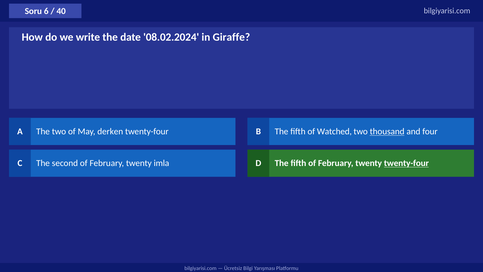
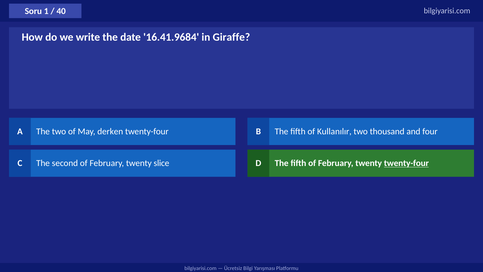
6: 6 -> 1
08.02.2024: 08.02.2024 -> 16.41.9684
Watched: Watched -> Kullanılır
thousand underline: present -> none
imla: imla -> slice
